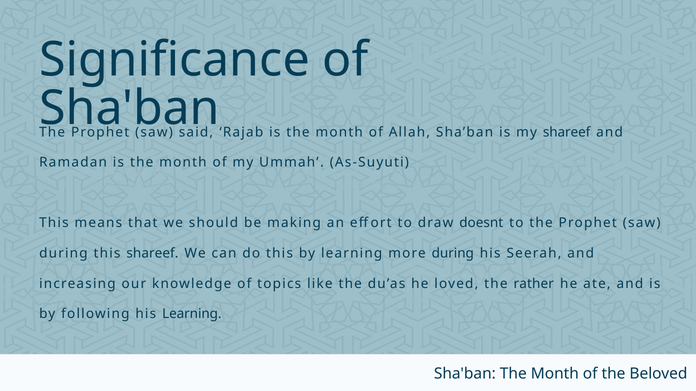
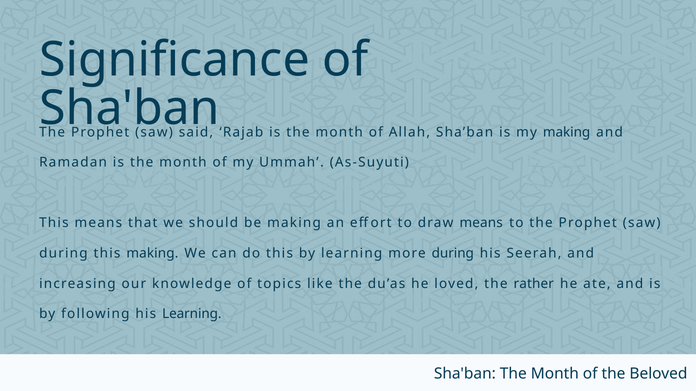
my shareef: shareef -> making
draw doesnt: doesnt -> means
this shareef: shareef -> making
